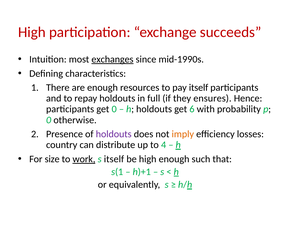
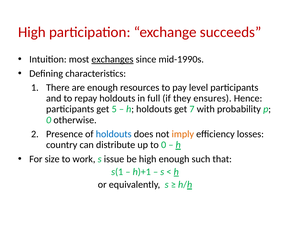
pay itself: itself -> level
get 0: 0 -> 5
6: 6 -> 7
holdouts at (114, 134) colour: purple -> blue
to 4: 4 -> 0
work underline: present -> none
s itself: itself -> issue
